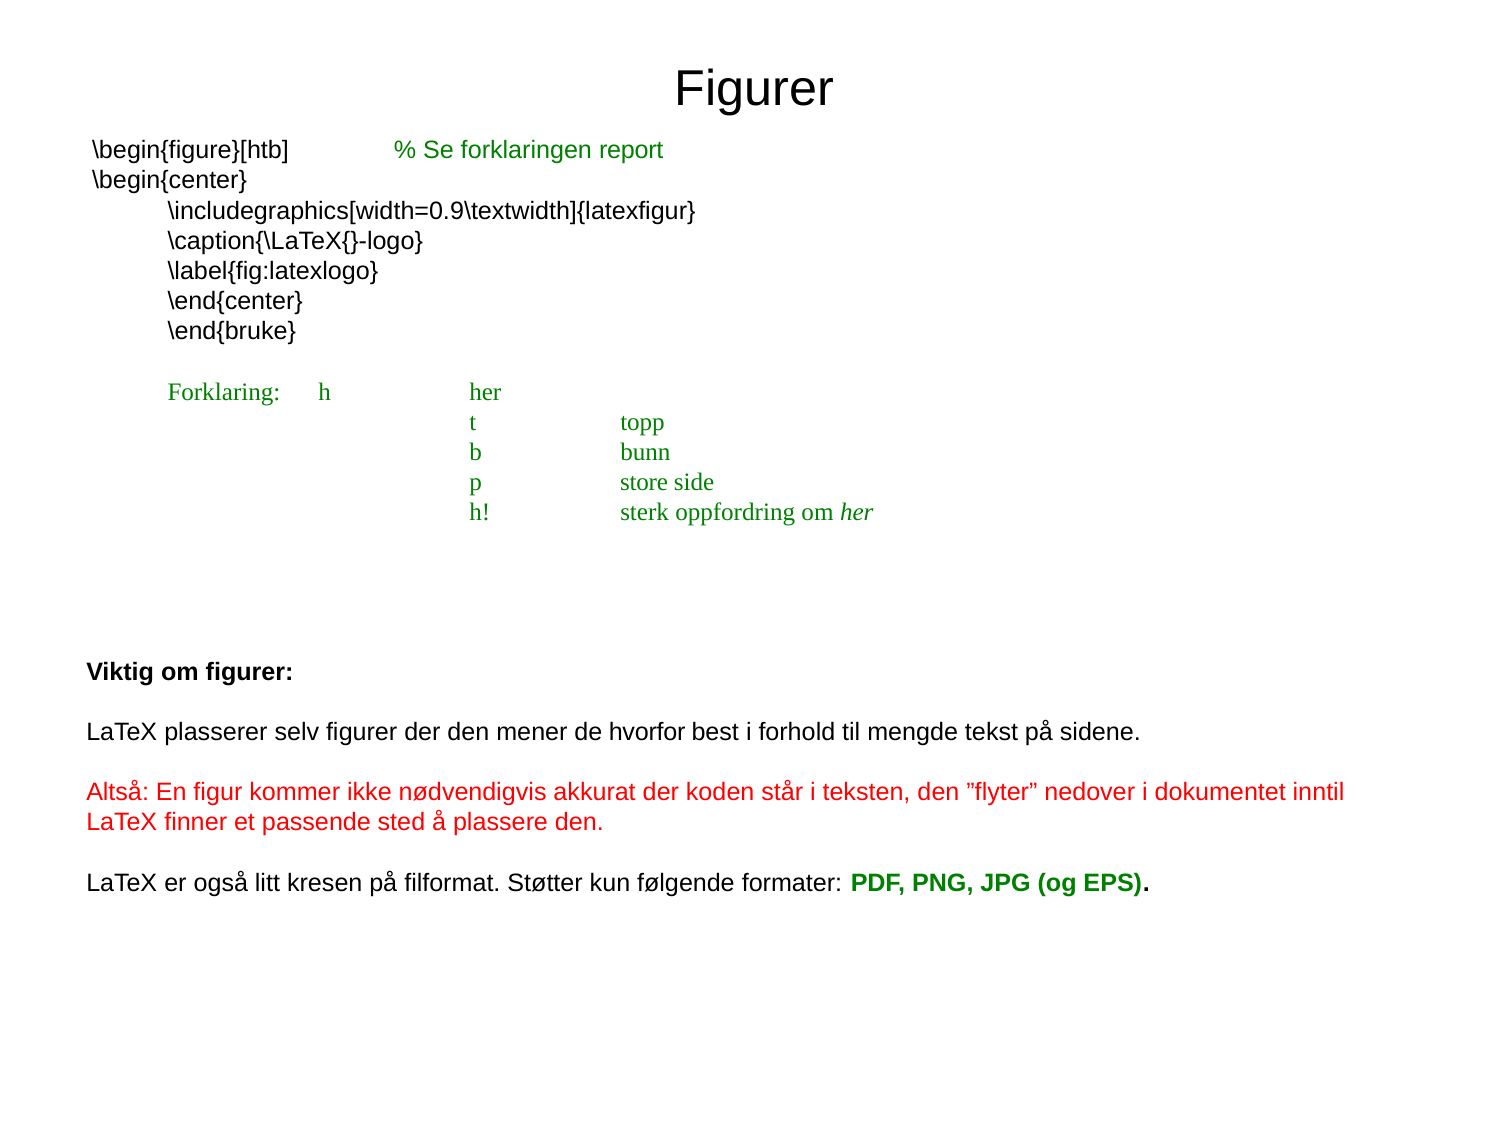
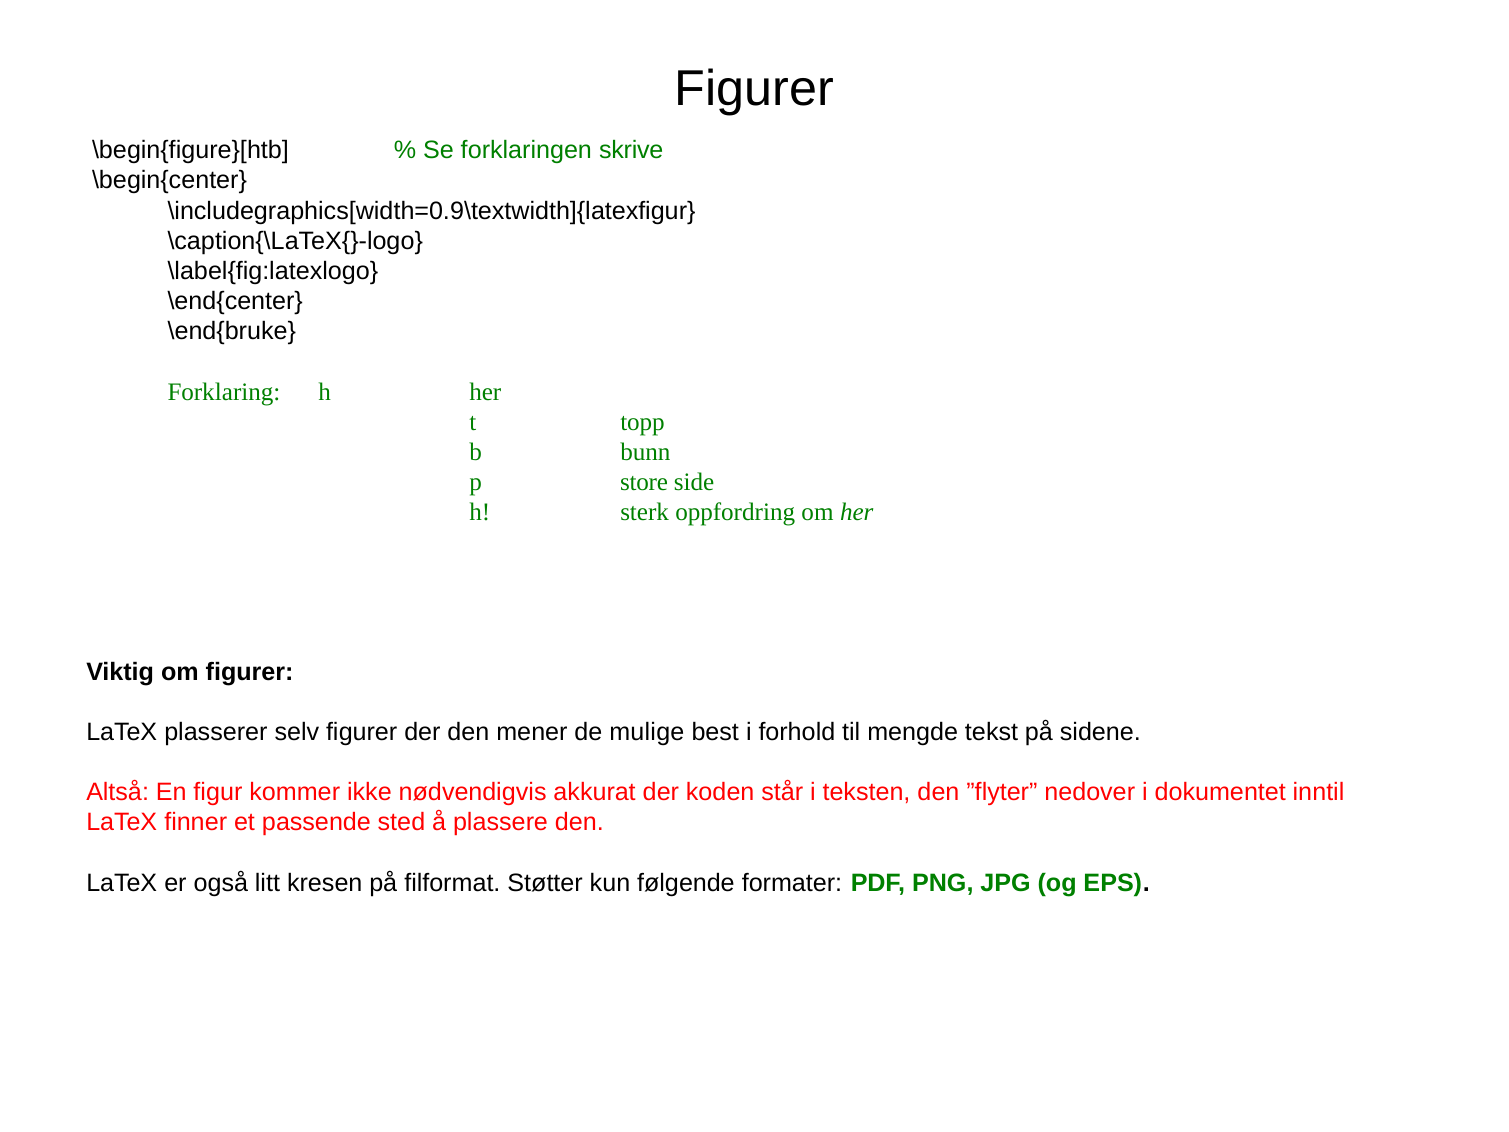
report: report -> skrive
hvorfor: hvorfor -> mulige
